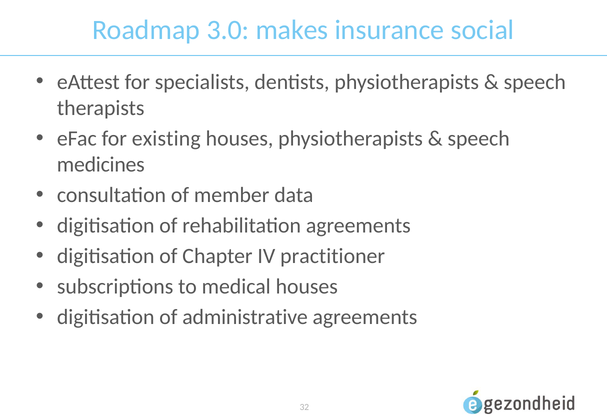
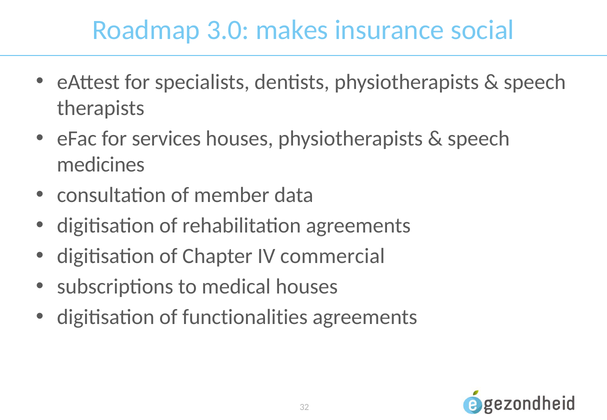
existing: existing -> services
practitioner: practitioner -> commercial
administrative: administrative -> functionalities
